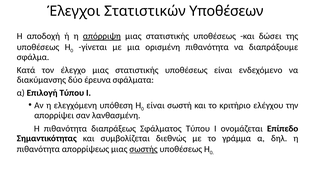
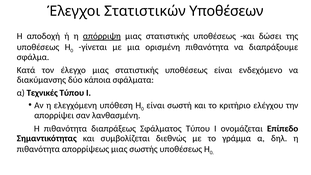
έρευνα: έρευνα -> κάποια
Επιλογή: Επιλογή -> Τεχνικές
σωστής underline: present -> none
